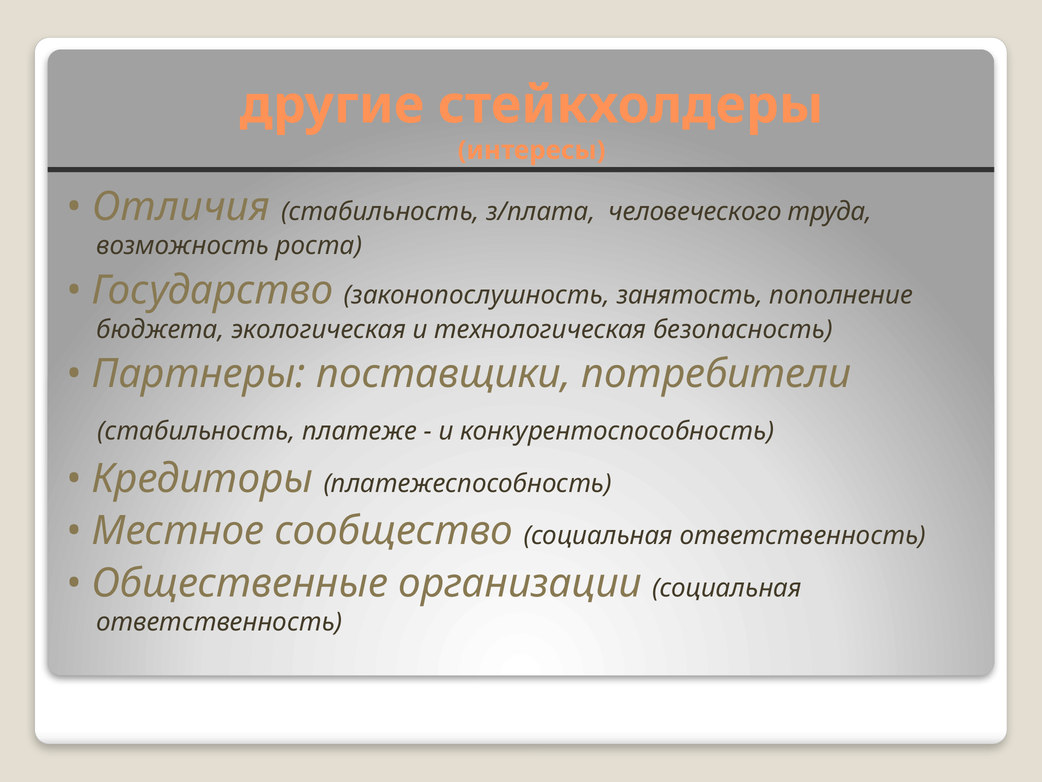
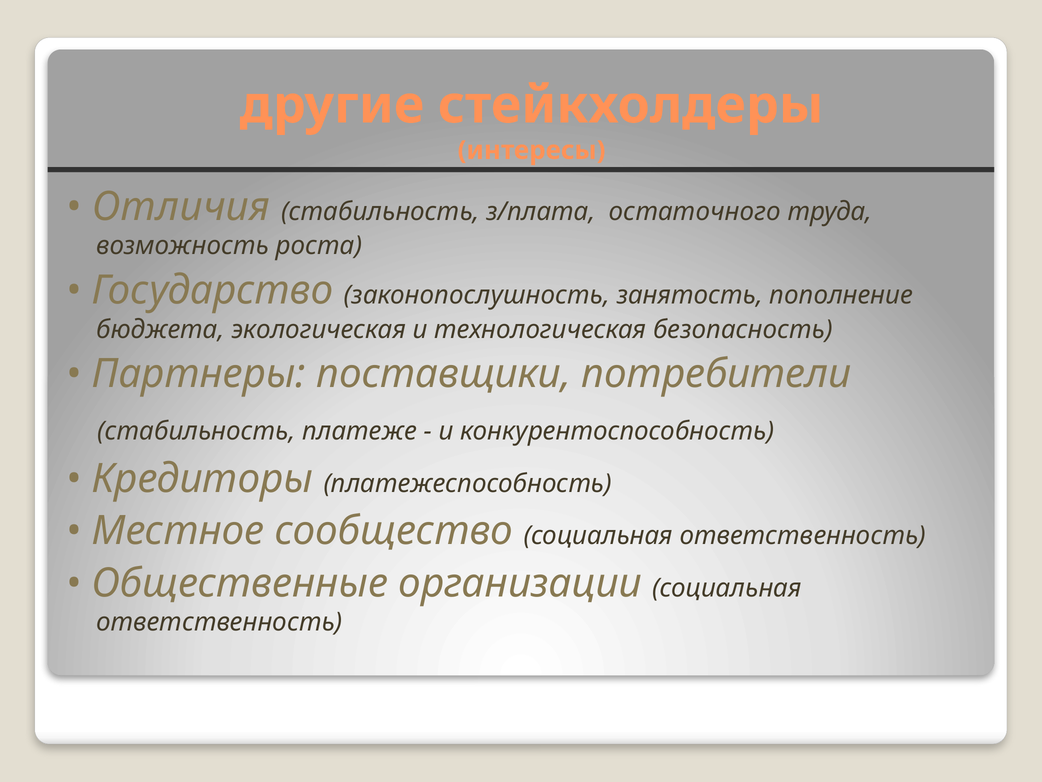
человеческого: человеческого -> остаточного
